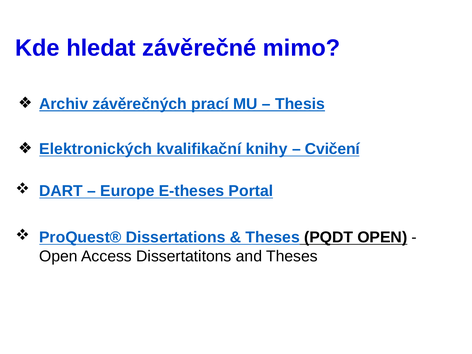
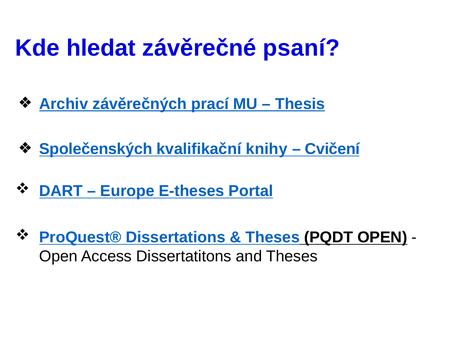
mimo: mimo -> psaní
Elektronických: Elektronických -> Společenských
